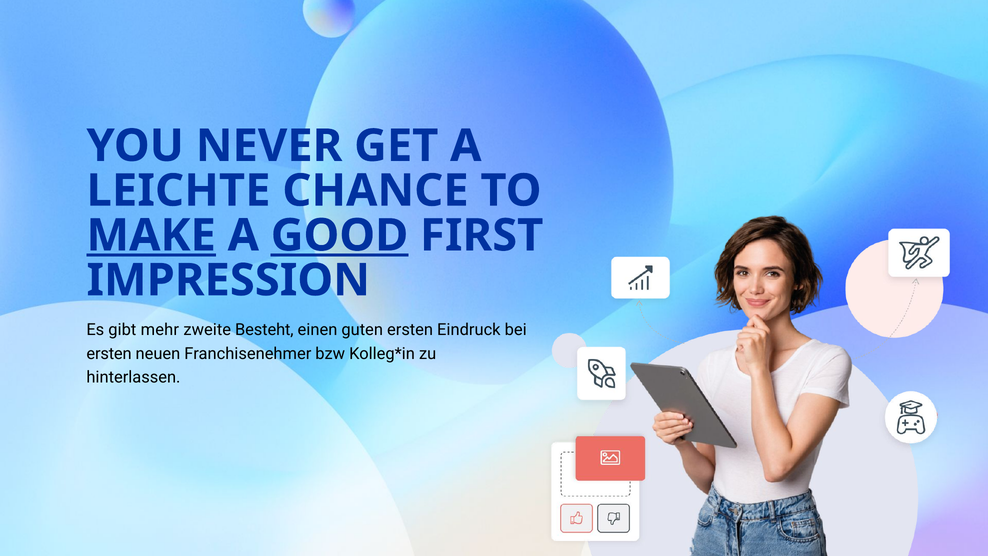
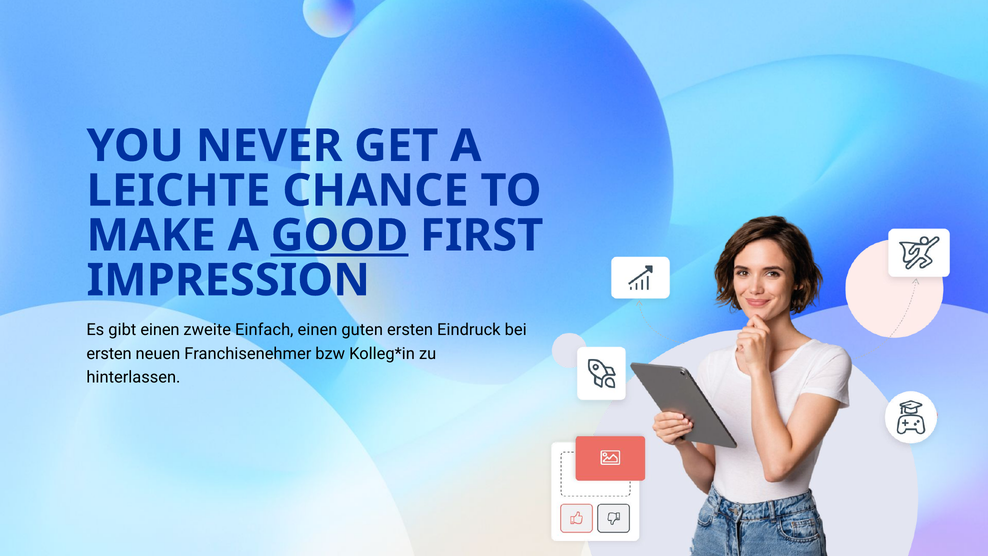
MAKE underline: present -> none
gibt mehr: mehr -> einen
Besteht: Besteht -> Einfach
